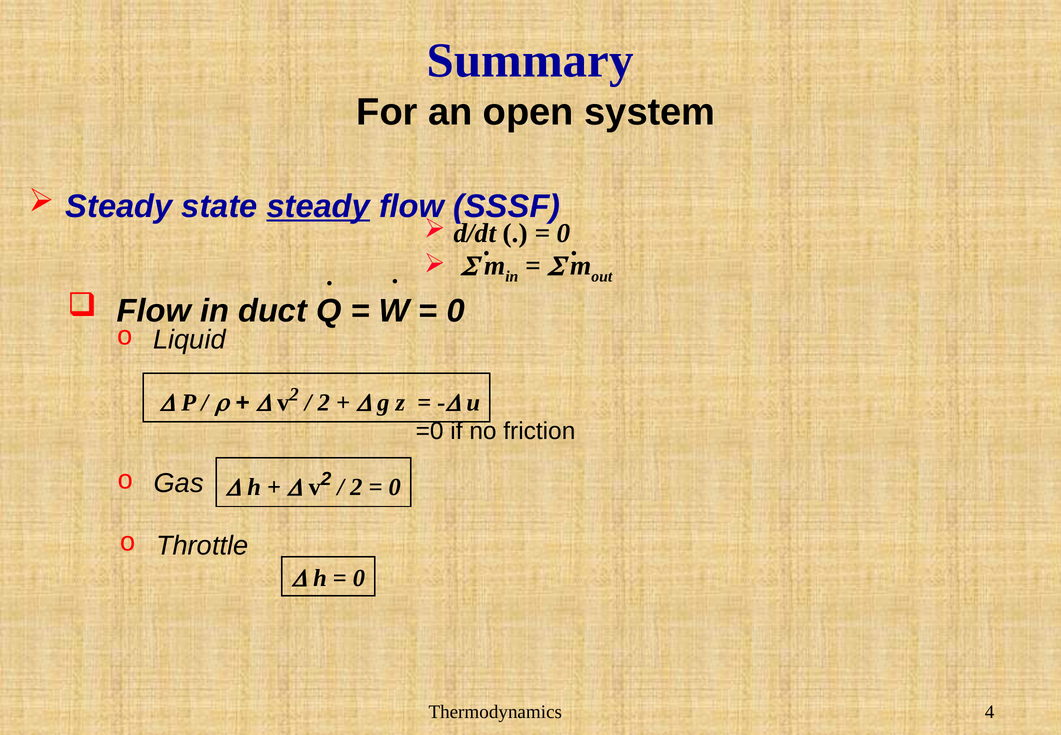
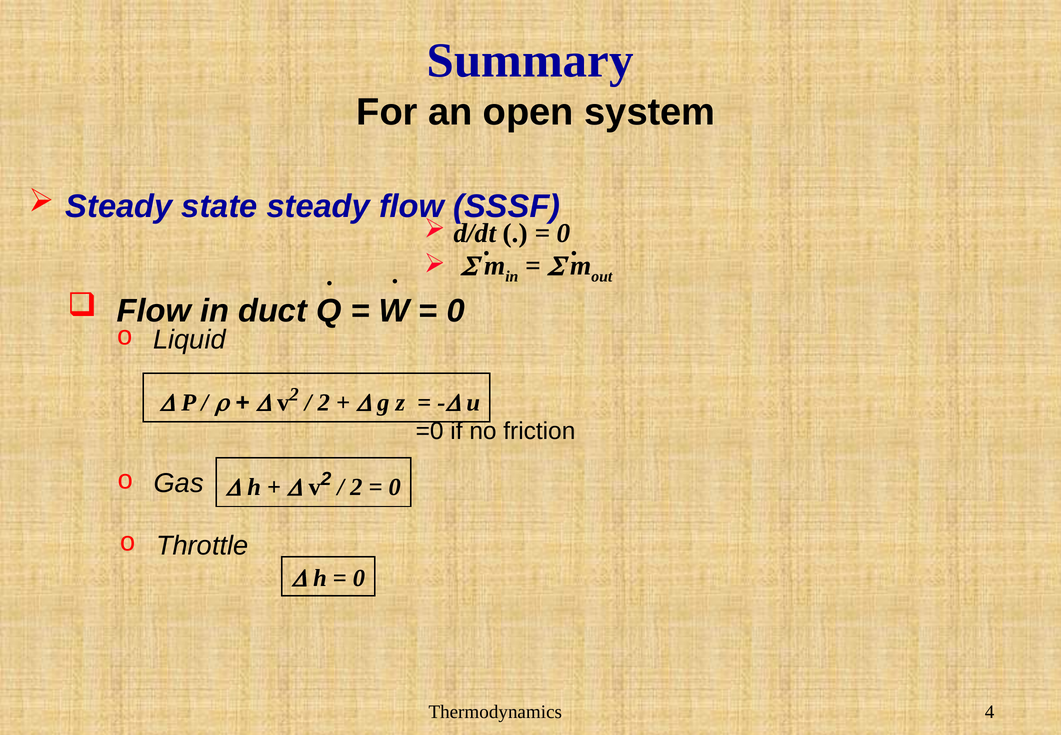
steady at (318, 206) underline: present -> none
